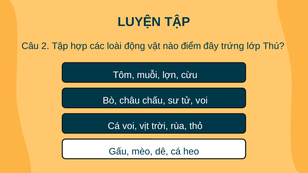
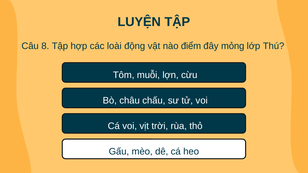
2: 2 -> 8
trứng: trứng -> mỏng
